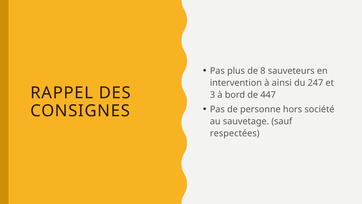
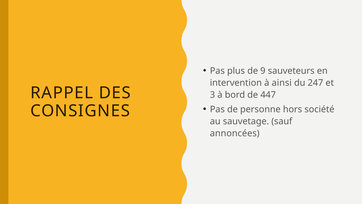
8: 8 -> 9
respectées: respectées -> annoncées
